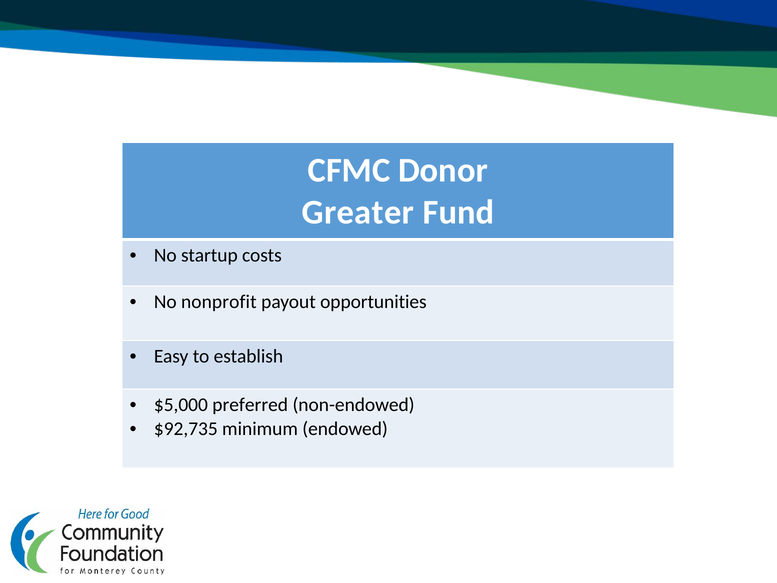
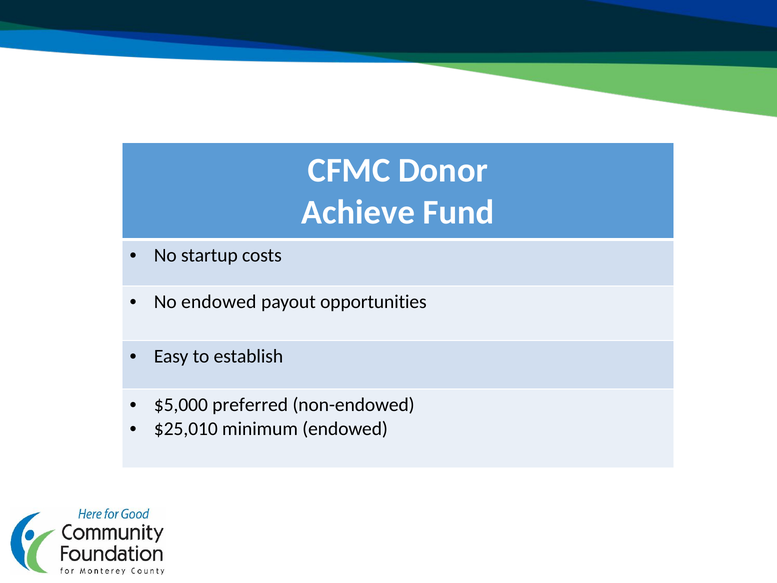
Greater: Greater -> Achieve
No nonprofit: nonprofit -> endowed
$92,735: $92,735 -> $25,010
